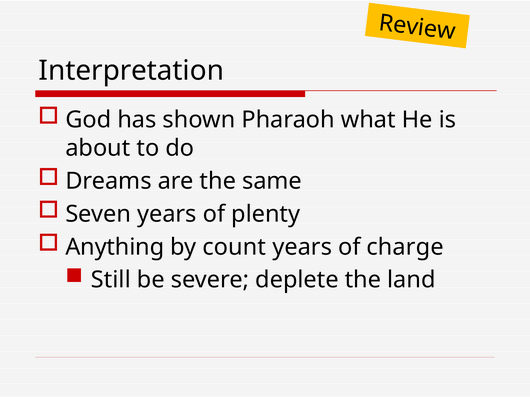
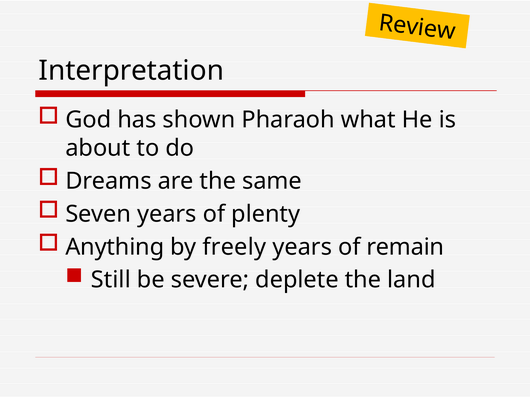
count: count -> freely
charge: charge -> remain
